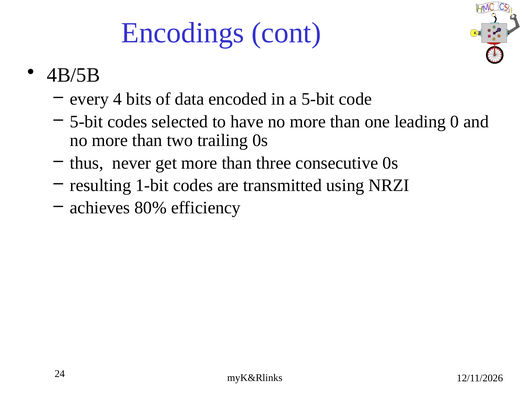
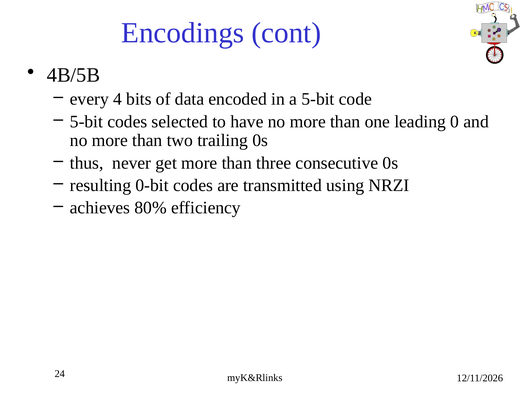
1-bit: 1-bit -> 0-bit
